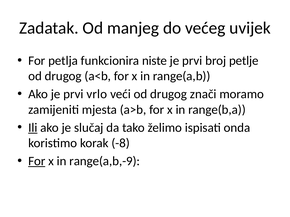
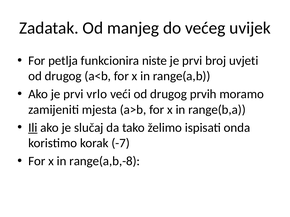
petlje: petlje -> uvjeti
znači: znači -> prvih
-8: -8 -> -7
For at (37, 161) underline: present -> none
range(a,b,-9: range(a,b,-9 -> range(a,b,-8
